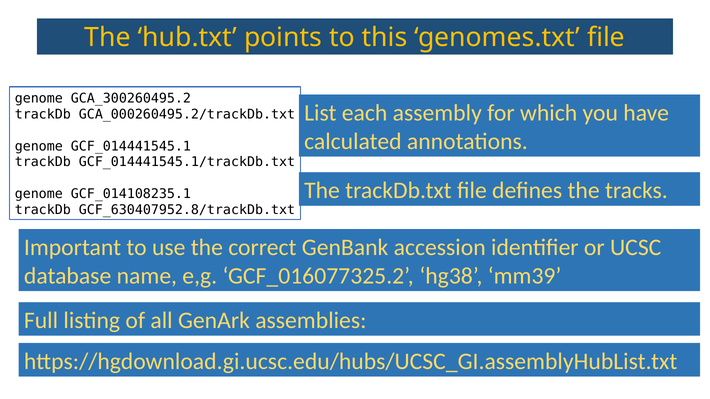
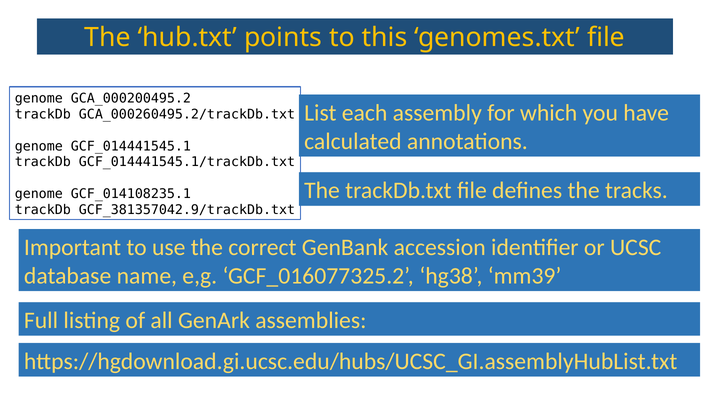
GCA_300260495.2: GCA_300260495.2 -> GCA_000200495.2
GCF_630407952.8/trackDb.txt: GCF_630407952.8/trackDb.txt -> GCF_381357042.9/trackDb.txt
